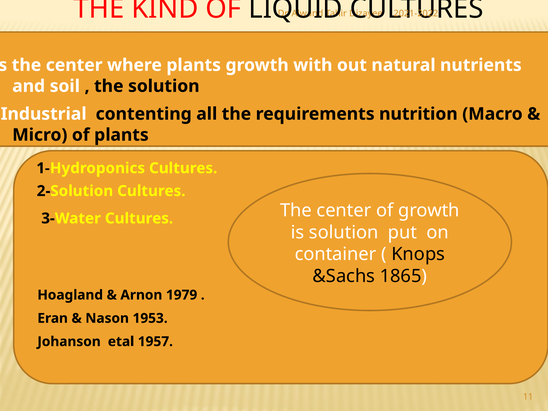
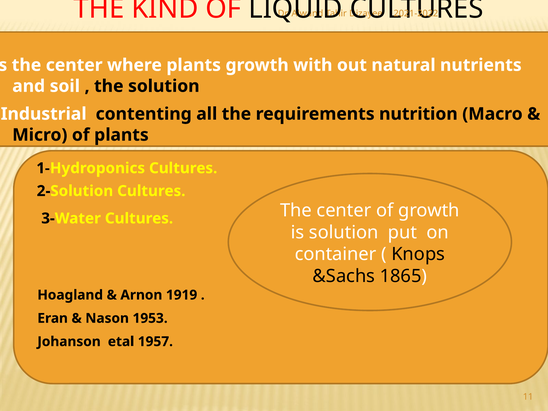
1979: 1979 -> 1919
